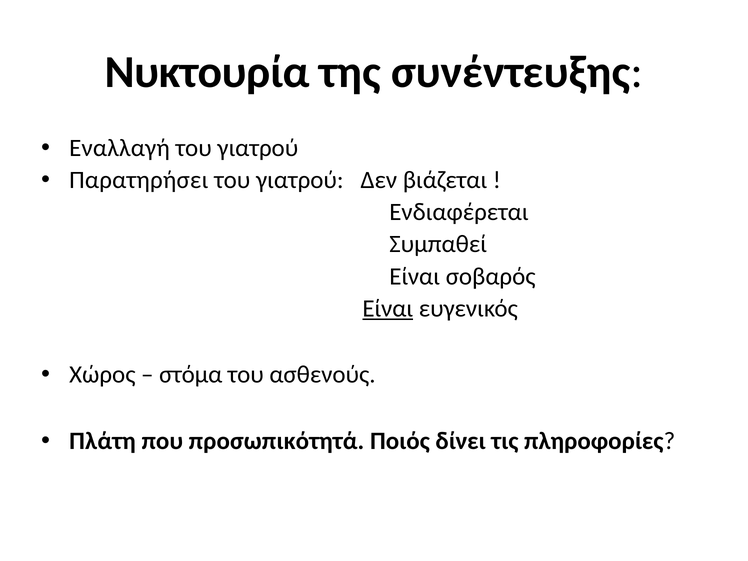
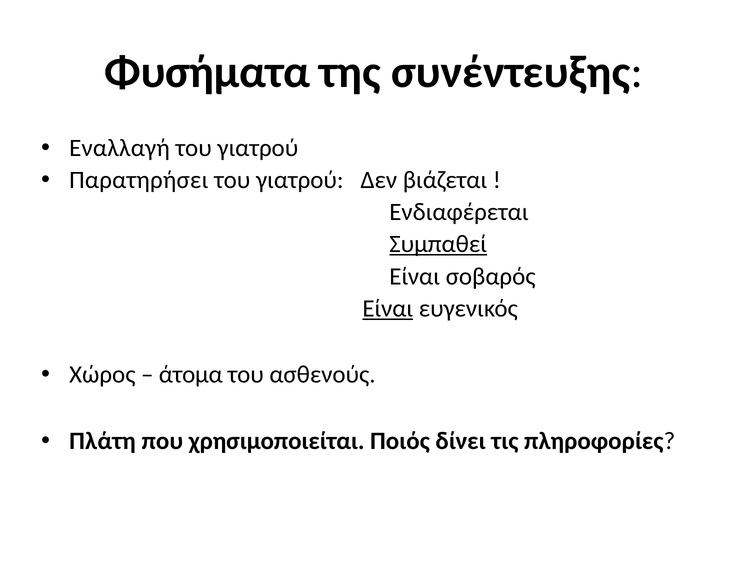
Νυκτουρία: Νυκτουρία -> Φυσήματα
Συμπαθεί underline: none -> present
στόμα: στόμα -> άτομα
προσωπικότητά: προσωπικότητά -> χρησιμοποιείται
